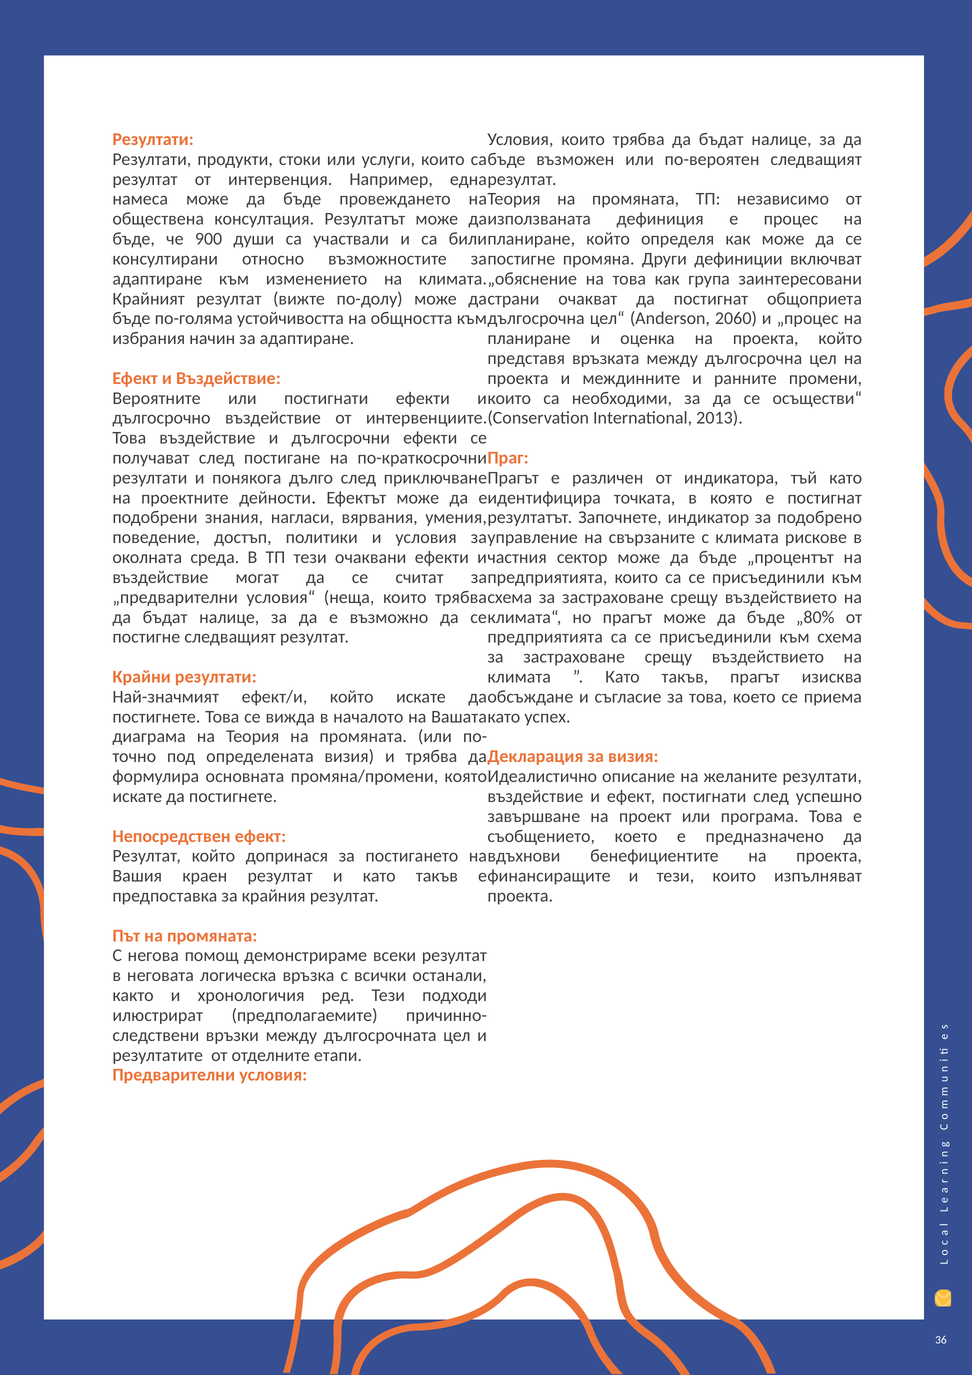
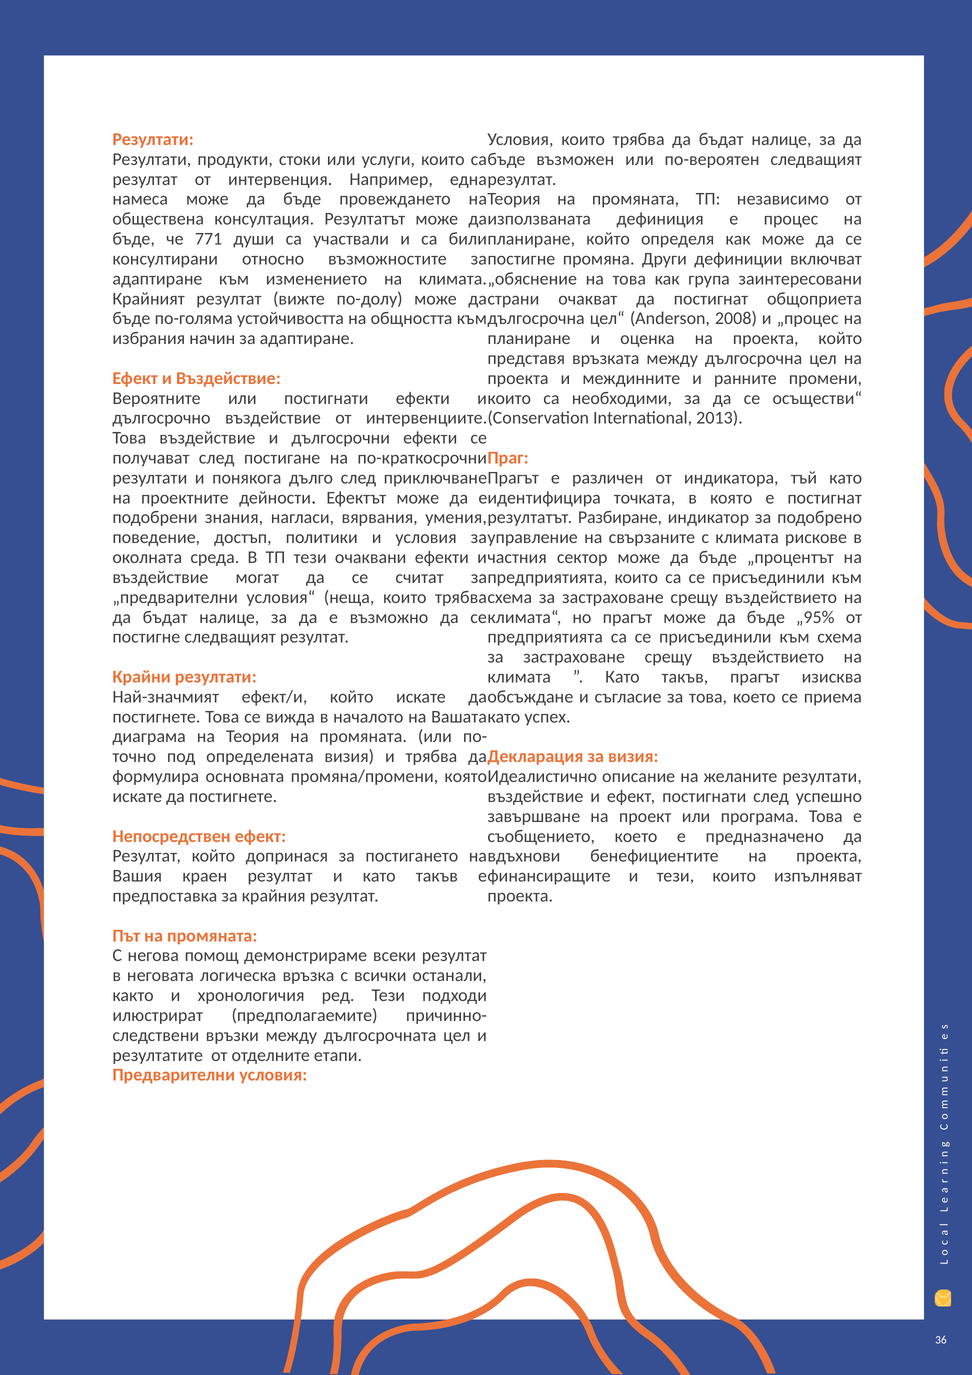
900: 900 -> 771
2060: 2060 -> 2008
Започнете: Започнете -> Разбиране
„80%: „80% -> „95%
